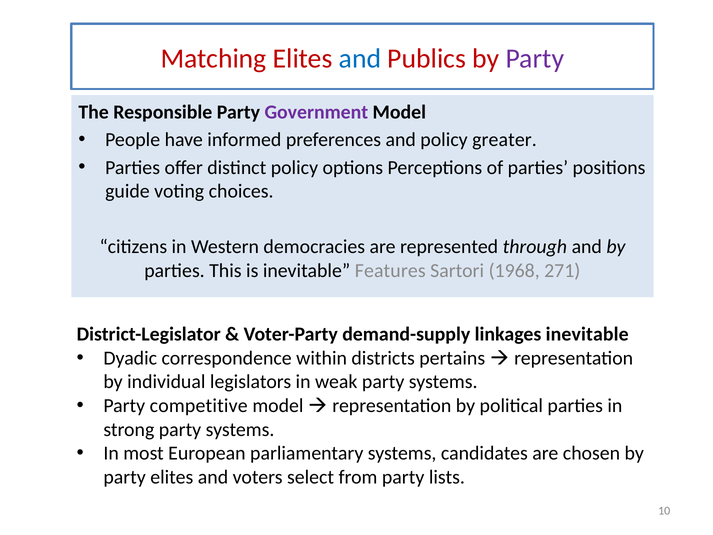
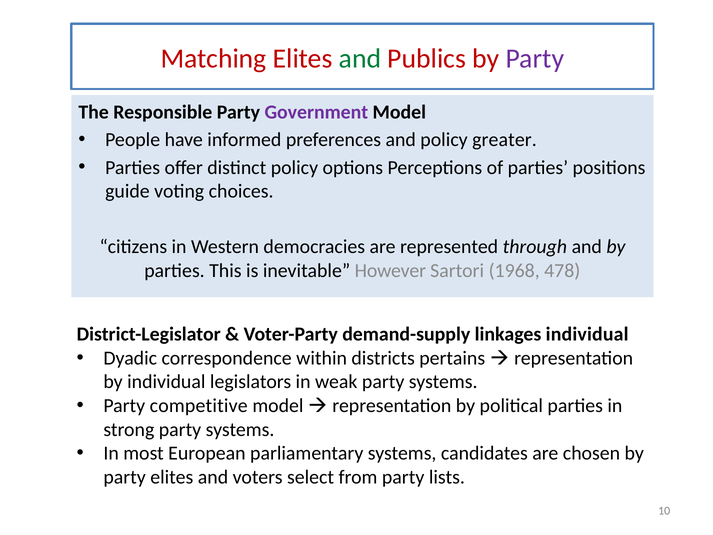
and at (360, 58) colour: blue -> green
Features: Features -> However
271: 271 -> 478
linkages inevitable: inevitable -> individual
